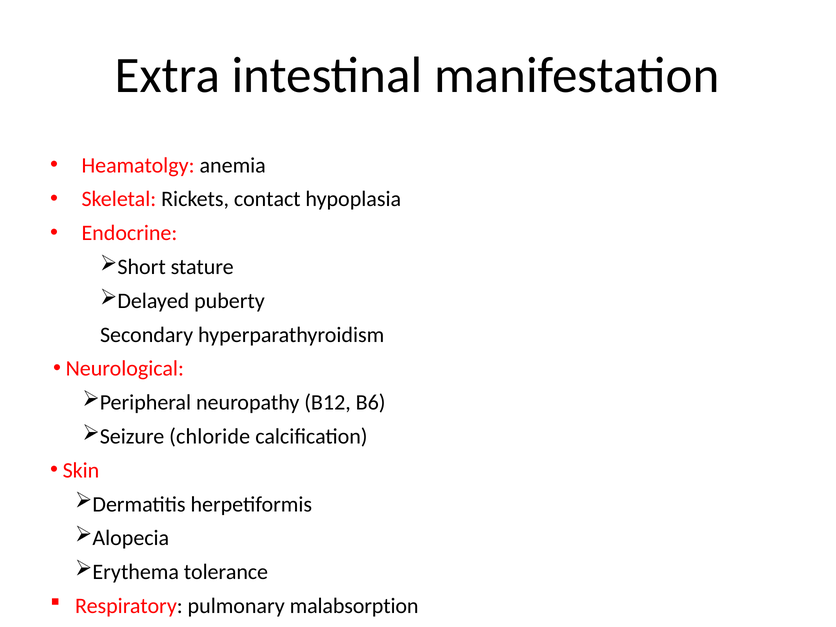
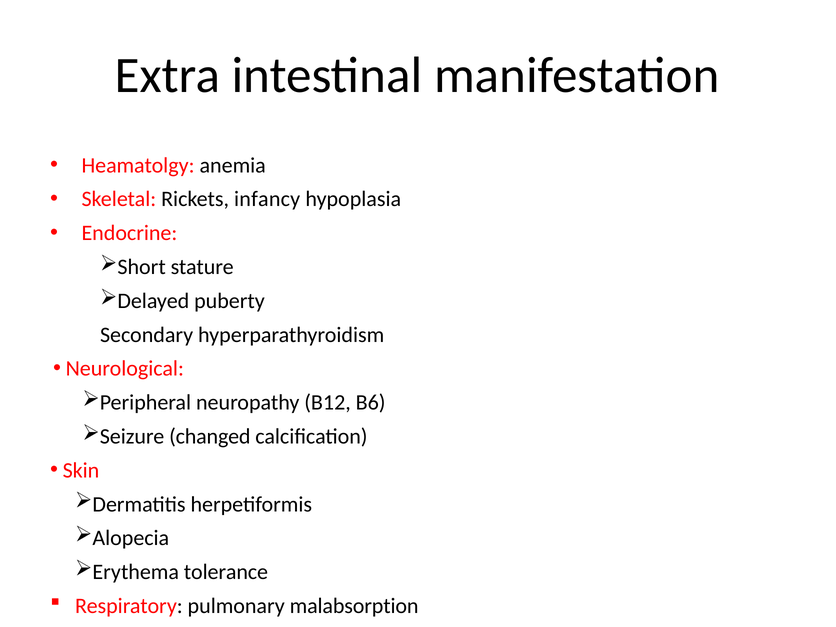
contact: contact -> infancy
chloride: chloride -> changed
